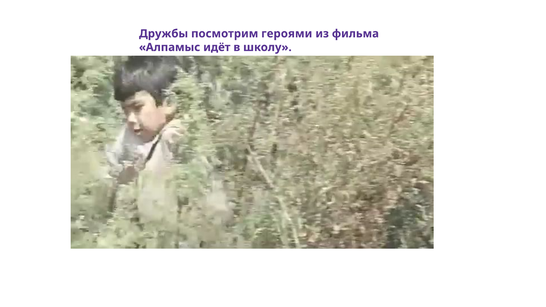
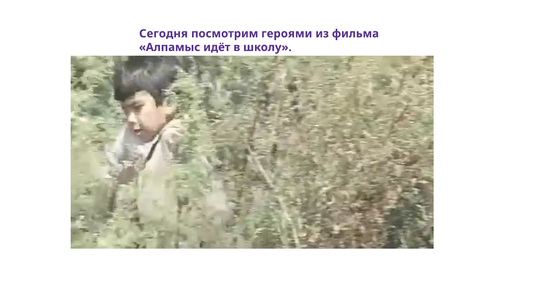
Дружбы: Дружбы -> Сегодня
